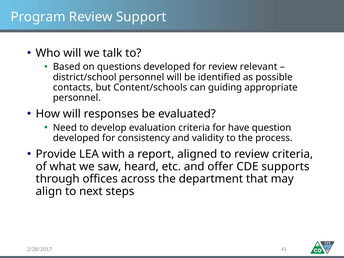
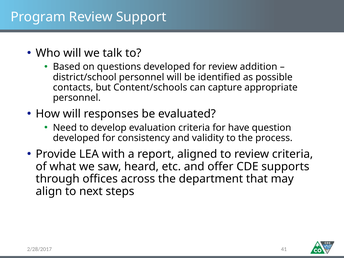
relevant: relevant -> addition
guiding: guiding -> capture
